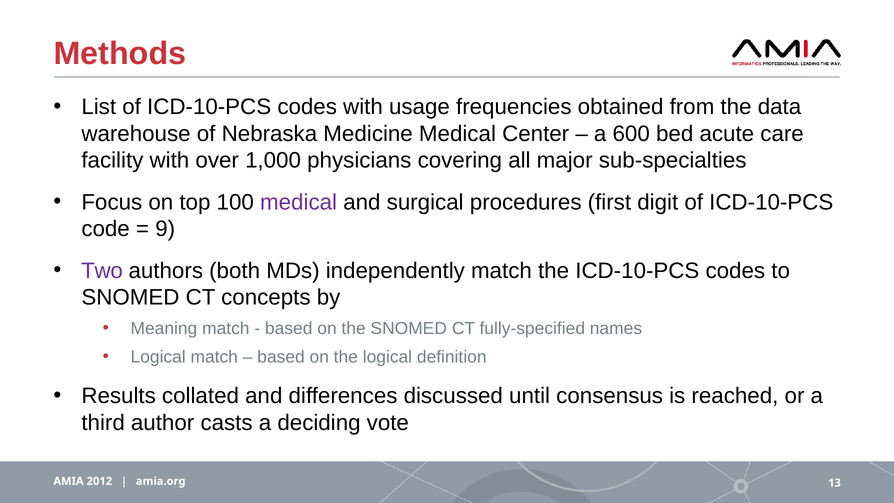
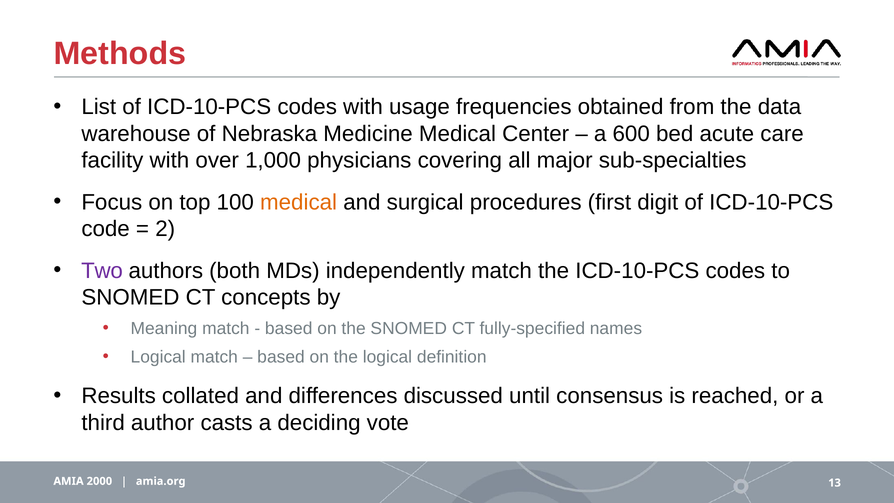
medical at (299, 202) colour: purple -> orange
9: 9 -> 2
2012: 2012 -> 2000
